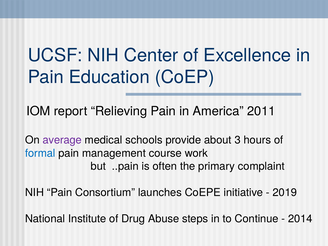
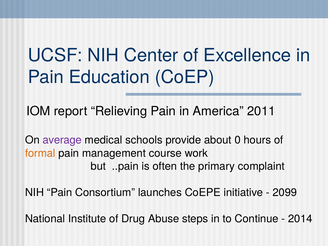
3: 3 -> 0
formal colour: blue -> orange
2019: 2019 -> 2099
